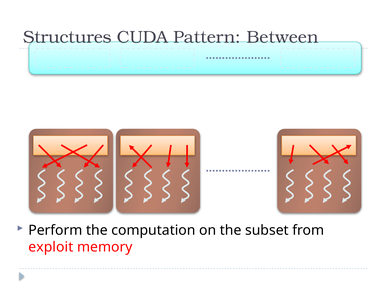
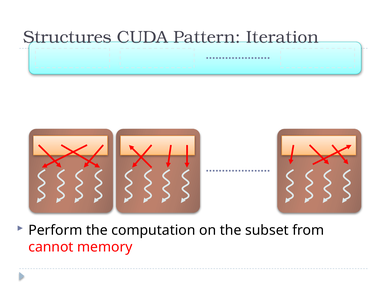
Between: Between -> Iteration
exploit: exploit -> cannot
